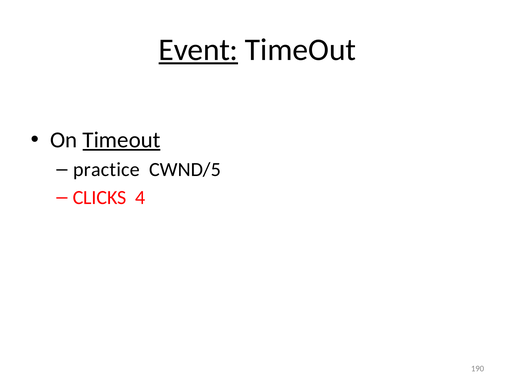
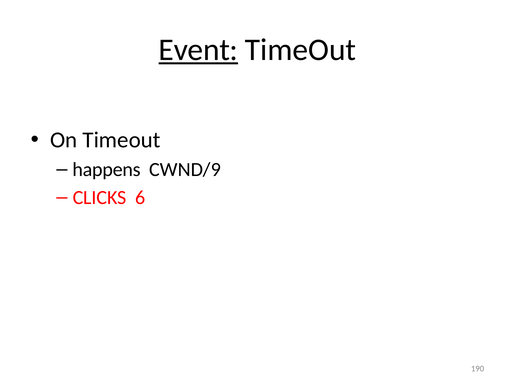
Timeout at (121, 140) underline: present -> none
practice: practice -> happens
CWND/5: CWND/5 -> CWND/9
4: 4 -> 6
